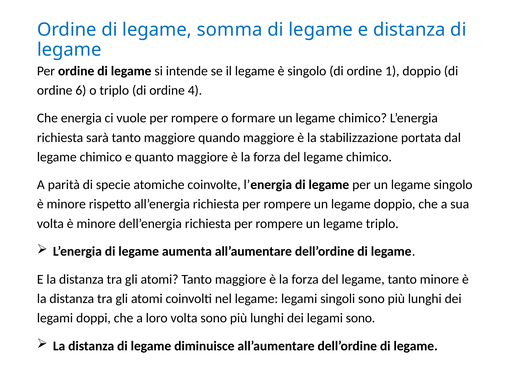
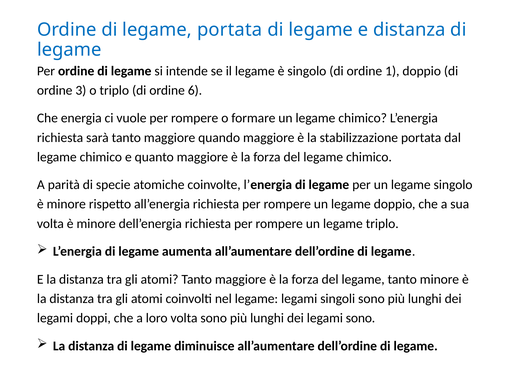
legame somma: somma -> portata
6: 6 -> 3
4: 4 -> 6
